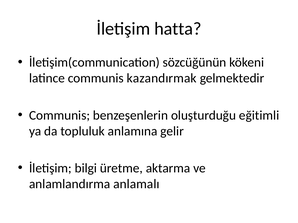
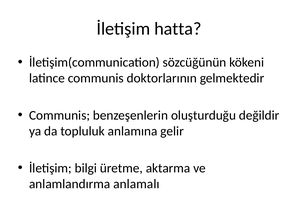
kazandırmak: kazandırmak -> doktorlarının
eğitimli: eğitimli -> değildir
